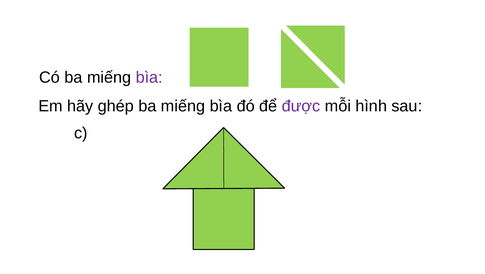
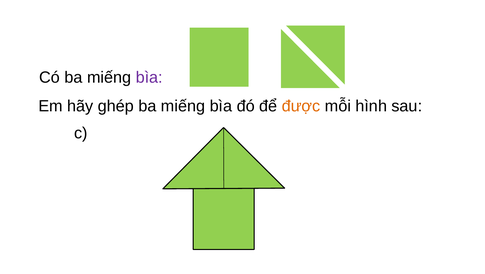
được colour: purple -> orange
